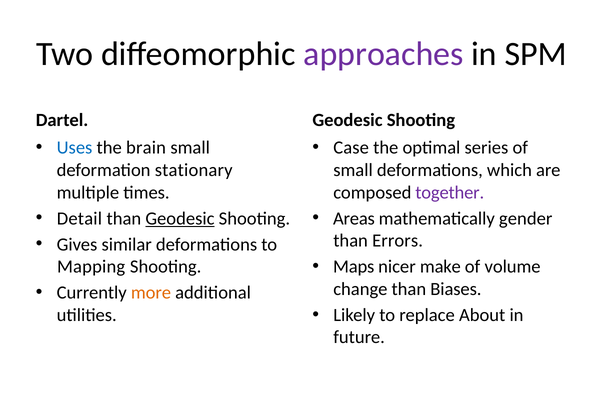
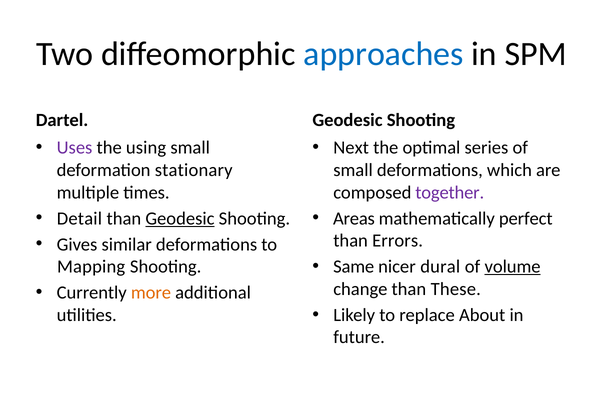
approaches colour: purple -> blue
Uses colour: blue -> purple
brain: brain -> using
Case: Case -> Next
gender: gender -> perfect
Maps: Maps -> Same
make: make -> dural
volume underline: none -> present
Biases: Biases -> These
